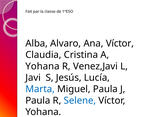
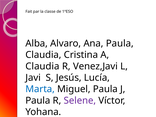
Ana Víctor: Víctor -> Paula
Yohana at (42, 66): Yohana -> Claudia
Selene colour: blue -> purple
